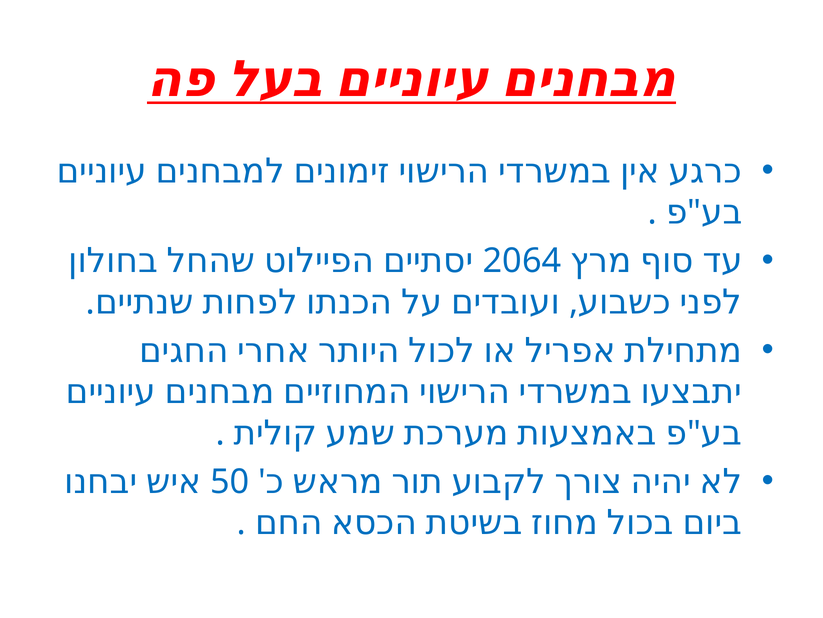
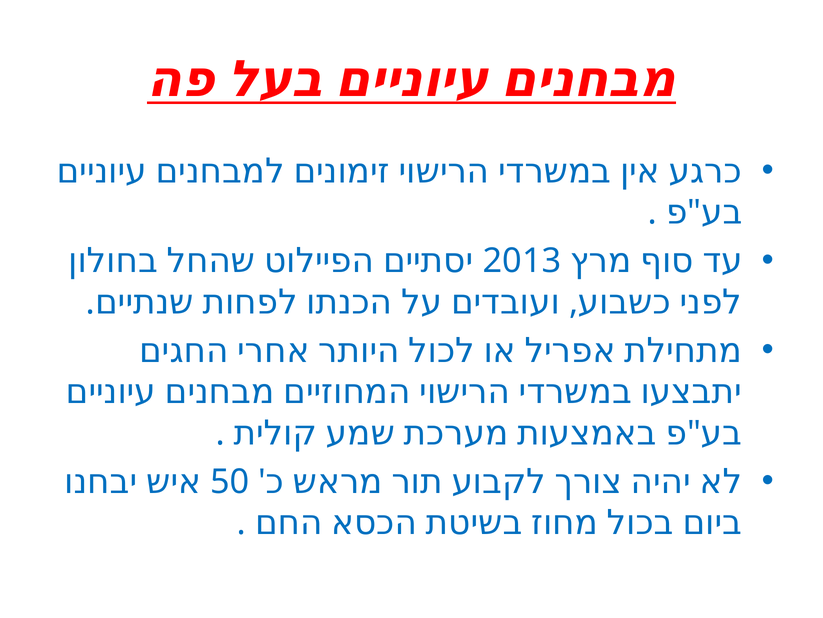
2064: 2064 -> 2013
